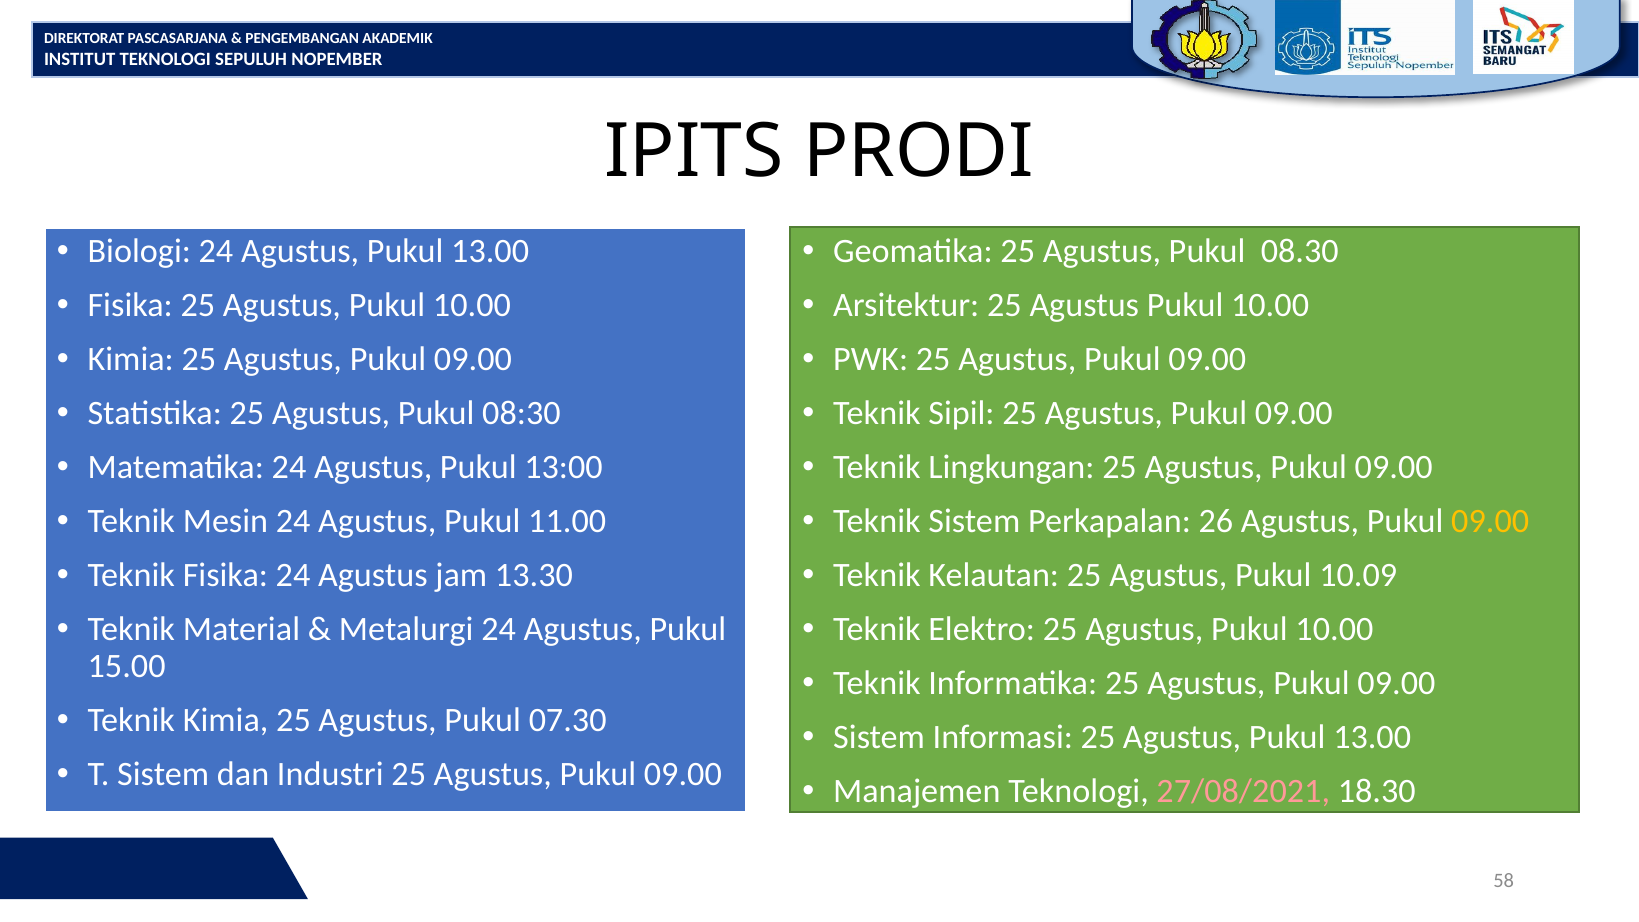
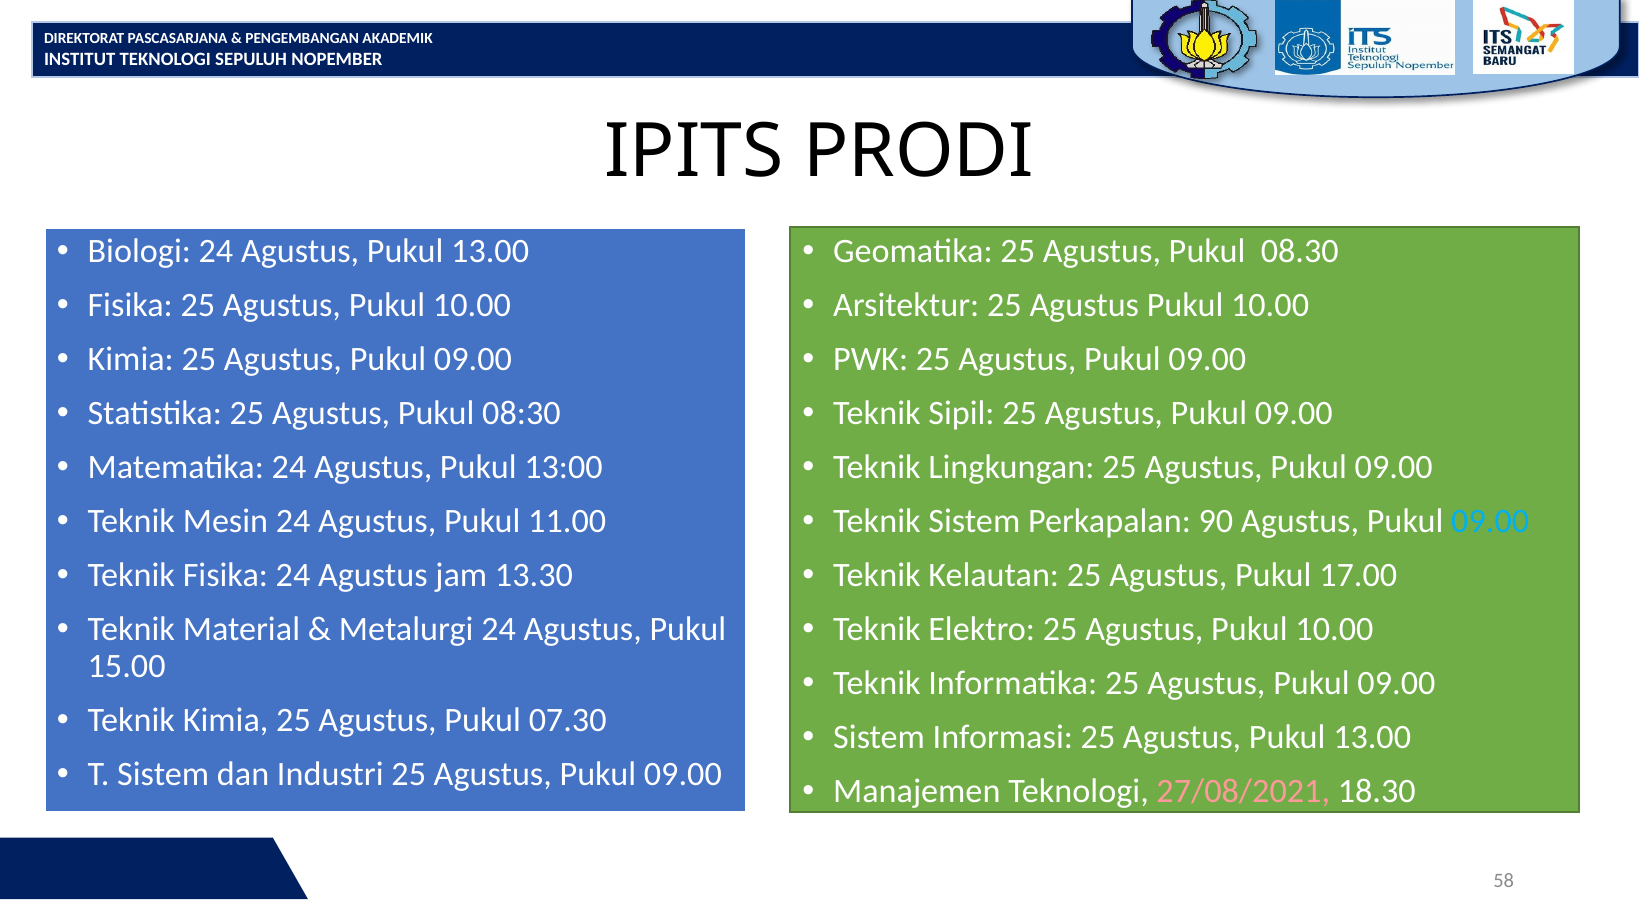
26: 26 -> 90
09.00 at (1490, 521) colour: yellow -> light blue
10.09: 10.09 -> 17.00
